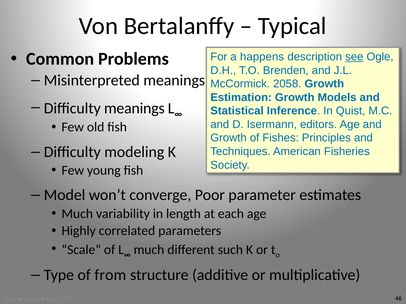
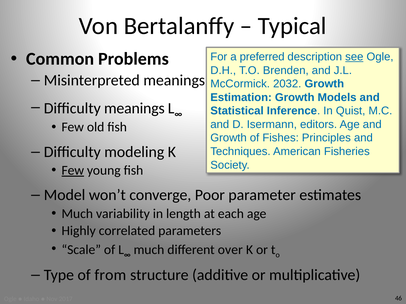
happens: happens -> preferred
2058: 2058 -> 2032
Few at (73, 171) underline: none -> present
such: such -> over
